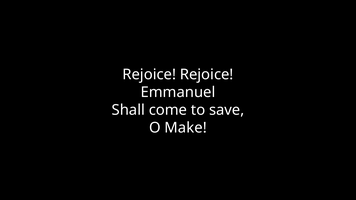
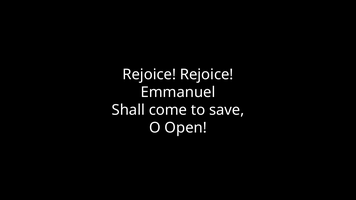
Make: Make -> Open
